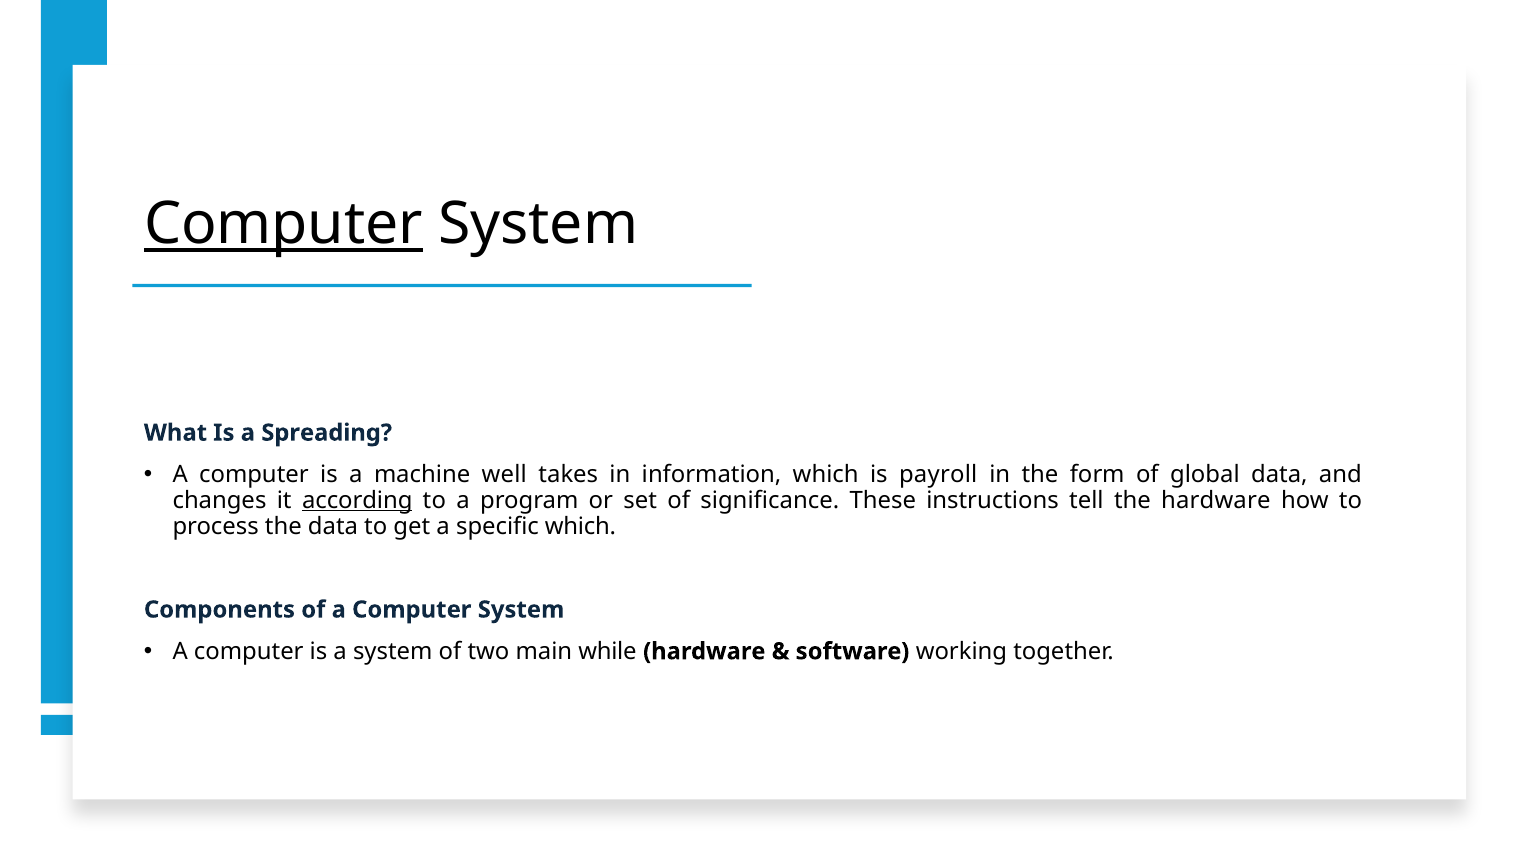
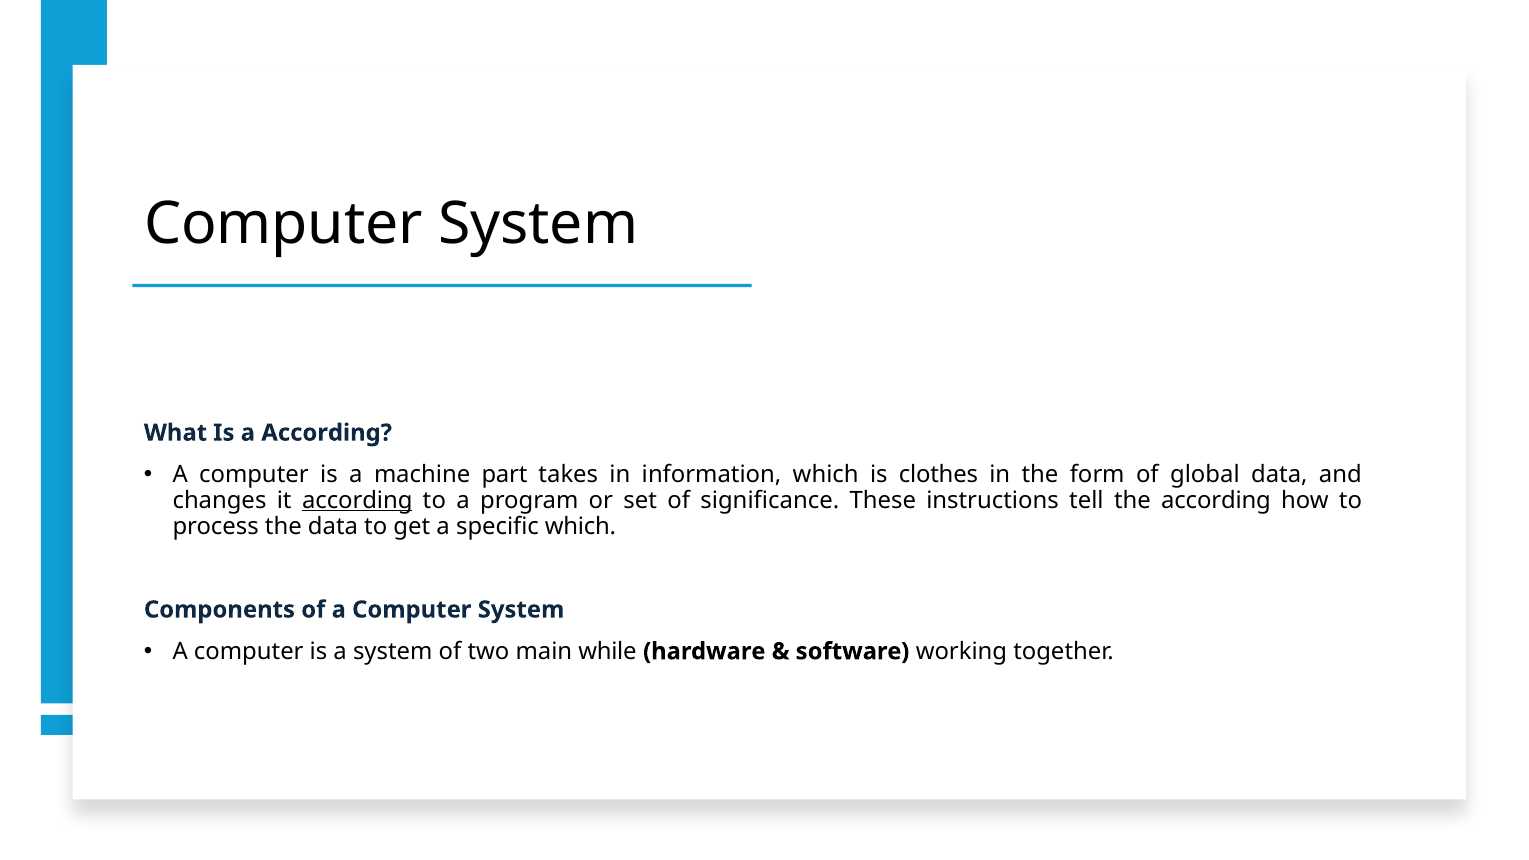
Computer at (284, 224) underline: present -> none
a Spreading: Spreading -> According
well: well -> part
payroll: payroll -> clothes
the hardware: hardware -> according
